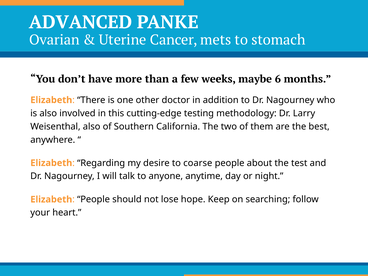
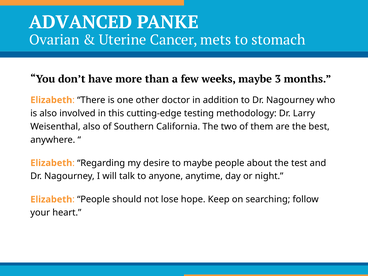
6: 6 -> 3
to coarse: coarse -> maybe
